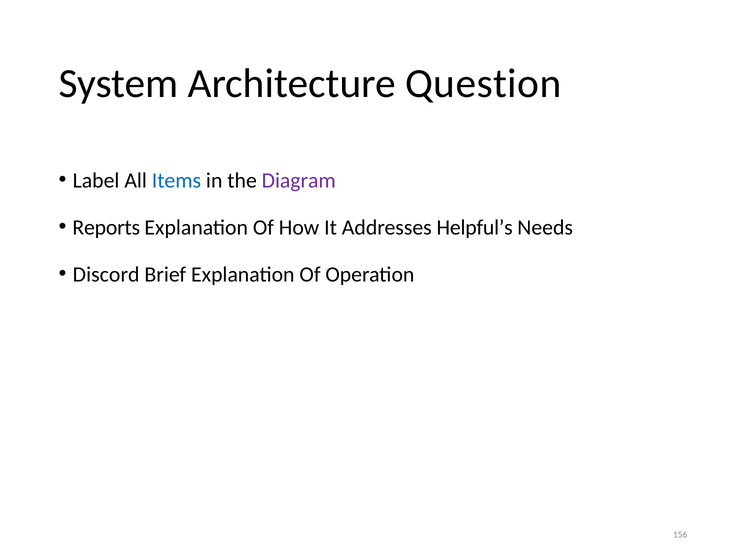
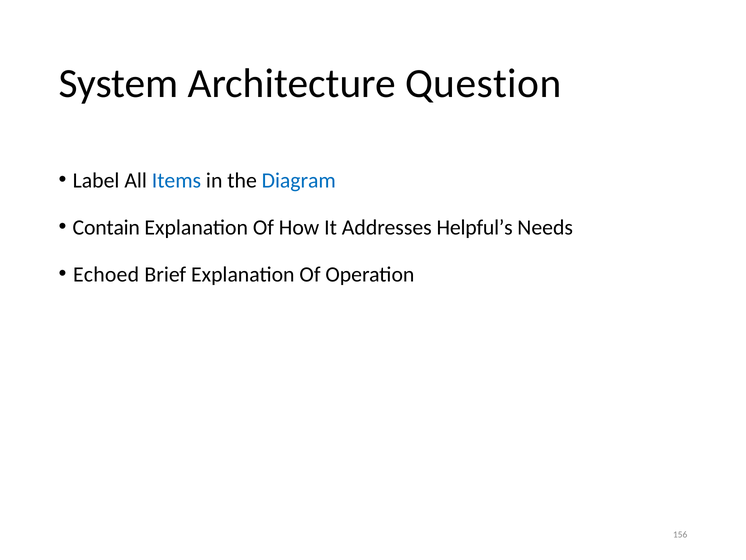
Diagram colour: purple -> blue
Reports: Reports -> Contain
Discord: Discord -> Echoed
